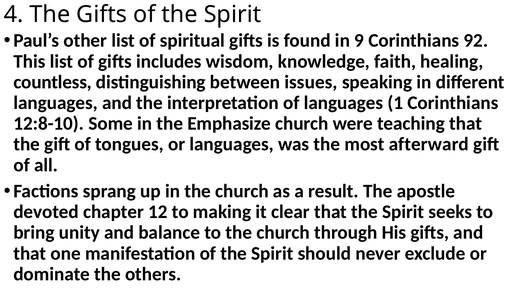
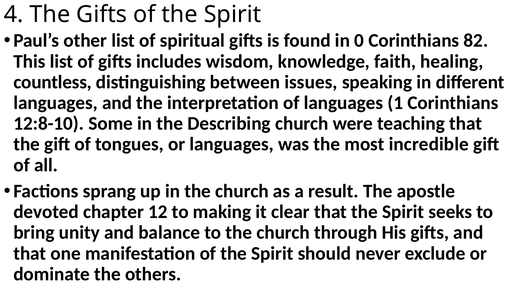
9: 9 -> 0
92: 92 -> 82
Emphasize: Emphasize -> Describing
afterward: afterward -> incredible
